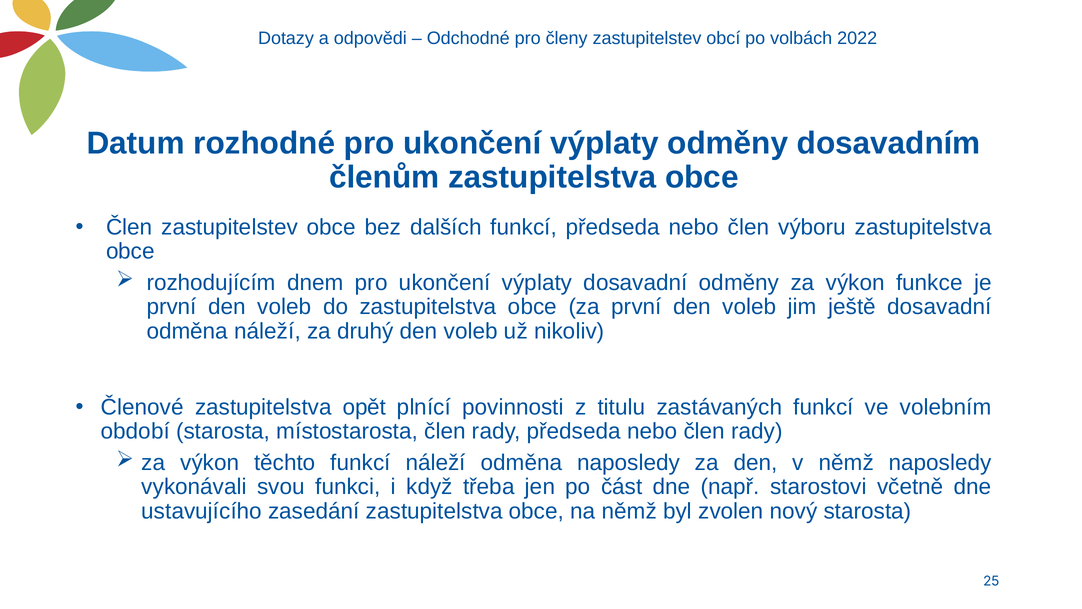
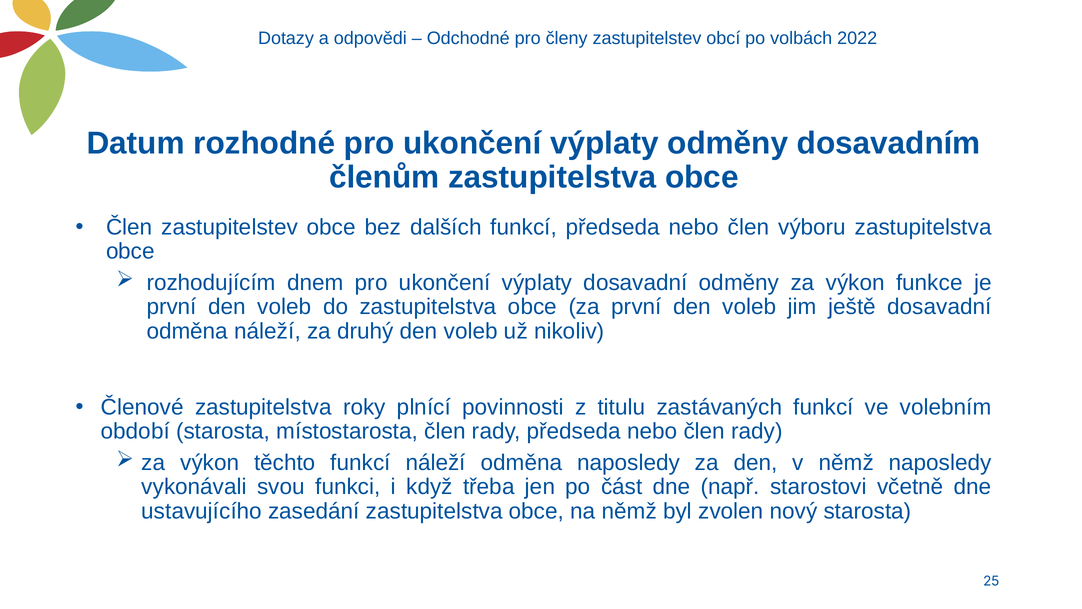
opět: opět -> roky
